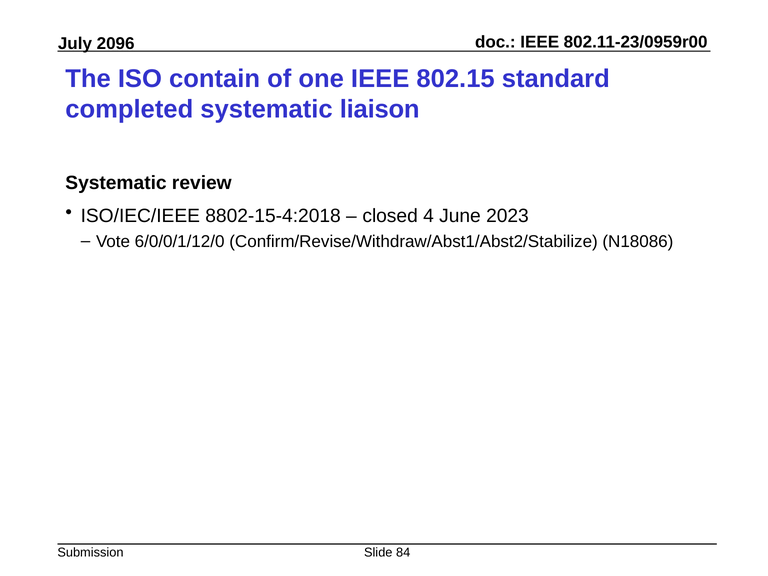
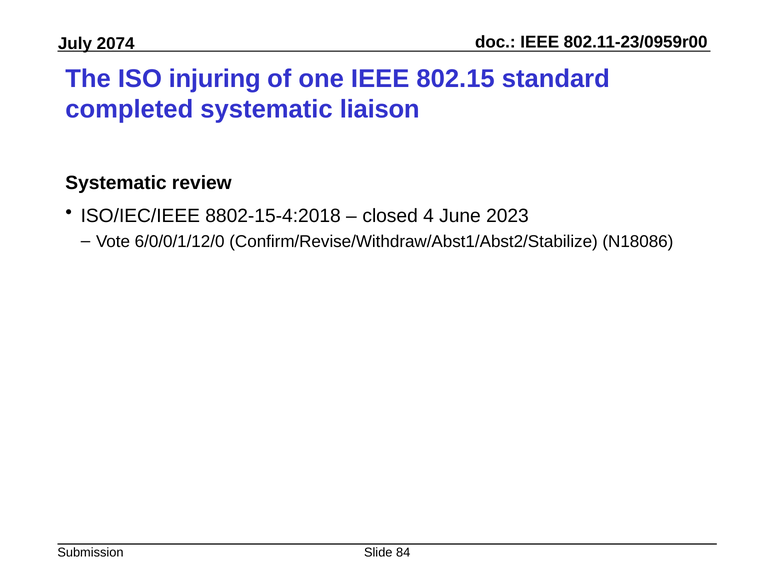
2096: 2096 -> 2074
contain: contain -> injuring
